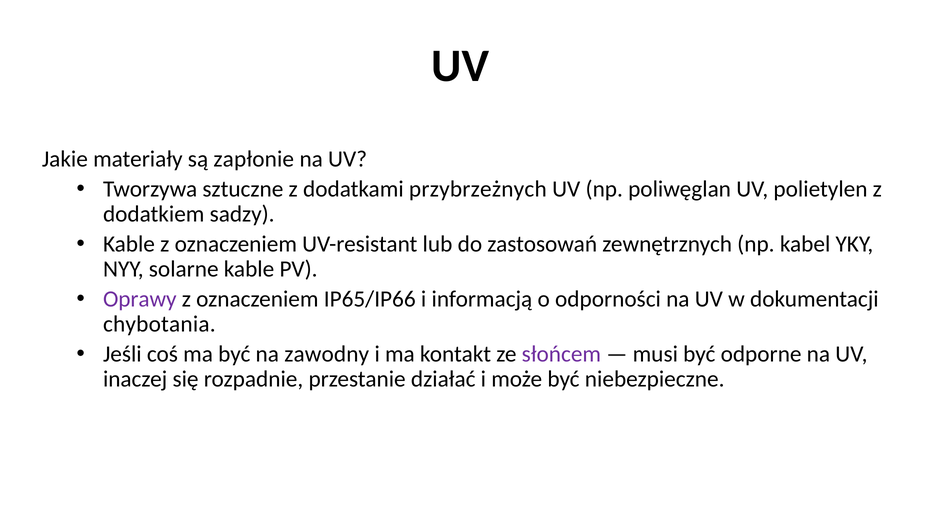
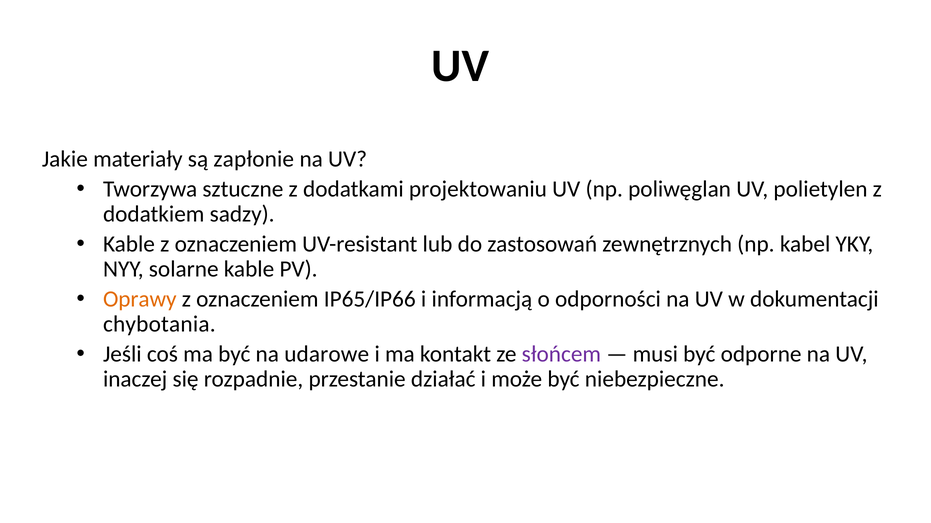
przybrzeżnych: przybrzeżnych -> projektowaniu
Oprawy colour: purple -> orange
zawodny: zawodny -> udarowe
